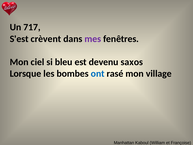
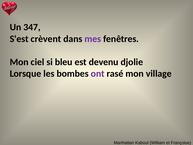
717: 717 -> 347
saxos: saxos -> djolie
ont colour: blue -> purple
